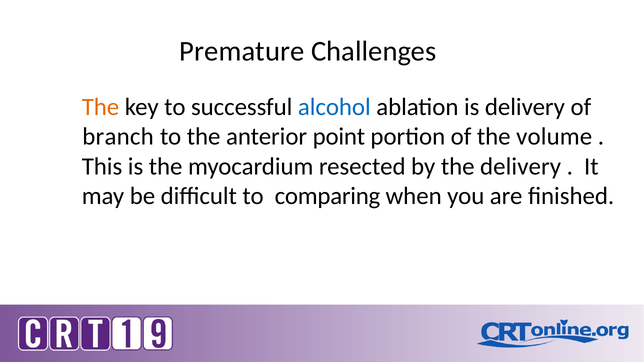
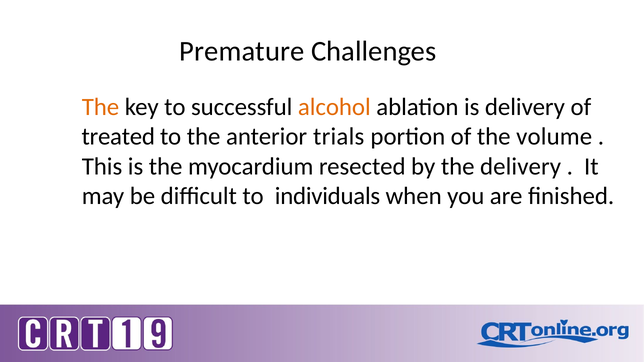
alcohol colour: blue -> orange
branch: branch -> treated
point: point -> trials
comparing: comparing -> individuals
